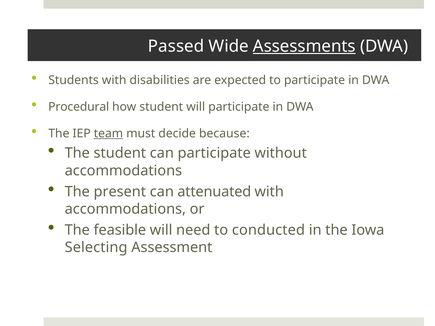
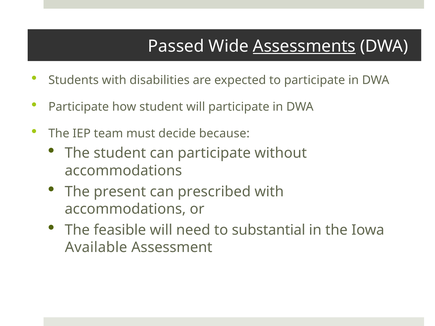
Procedural at (79, 107): Procedural -> Participate
team underline: present -> none
attenuated: attenuated -> prescribed
conducted: conducted -> substantial
Selecting: Selecting -> Available
